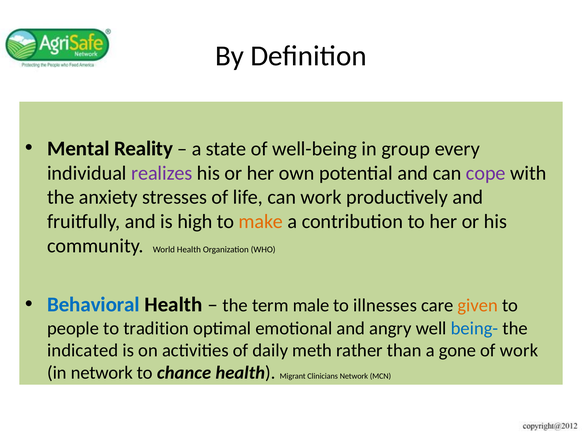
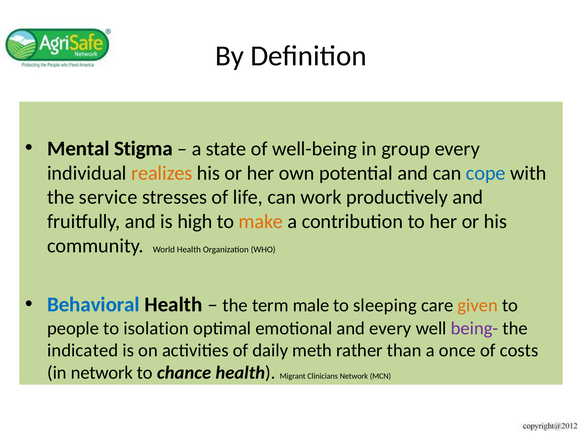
Reality: Reality -> Stigma
realizes colour: purple -> orange
cope colour: purple -> blue
anxiety: anxiety -> service
illnesses: illnesses -> sleeping
tradition: tradition -> isolation
and angry: angry -> every
being- colour: blue -> purple
gone: gone -> once
of work: work -> costs
